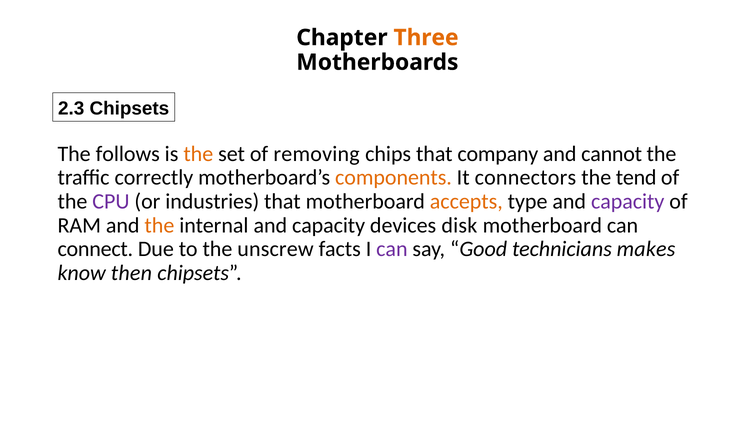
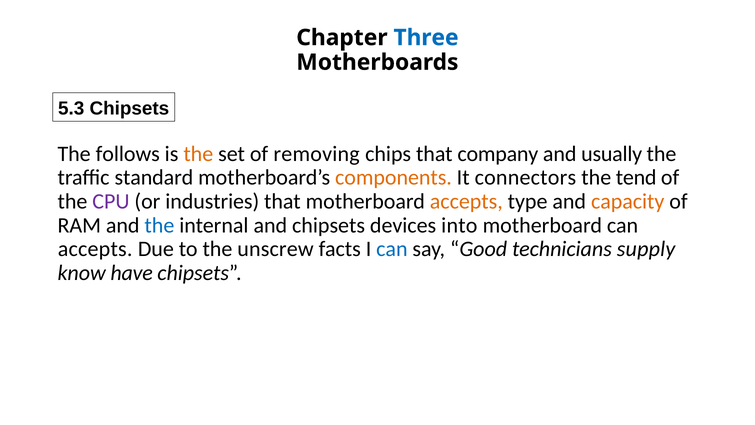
Three colour: orange -> blue
2.3: 2.3 -> 5.3
cannot: cannot -> usually
correctly: correctly -> standard
capacity at (628, 201) colour: purple -> orange
the at (159, 225) colour: orange -> blue
internal and capacity: capacity -> chipsets
disk: disk -> into
connect at (95, 249): connect -> accepts
can at (392, 249) colour: purple -> blue
makes: makes -> supply
then: then -> have
